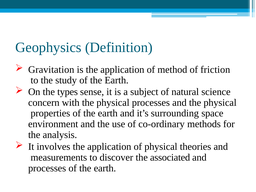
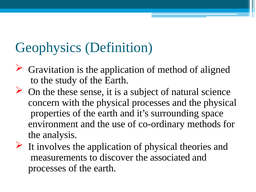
friction: friction -> aligned
types: types -> these
